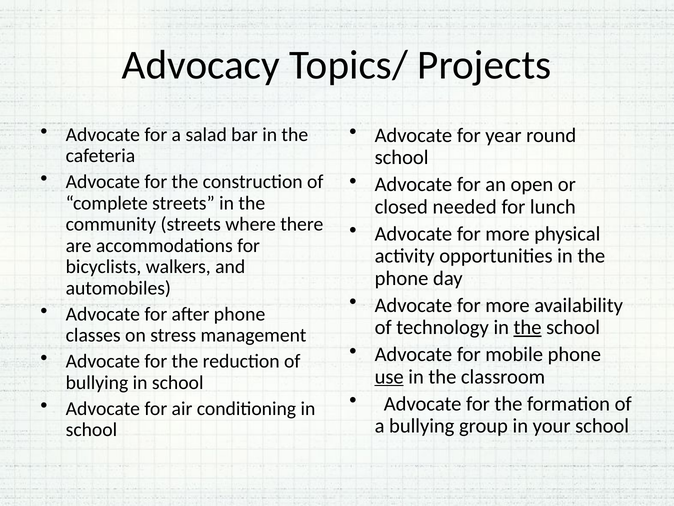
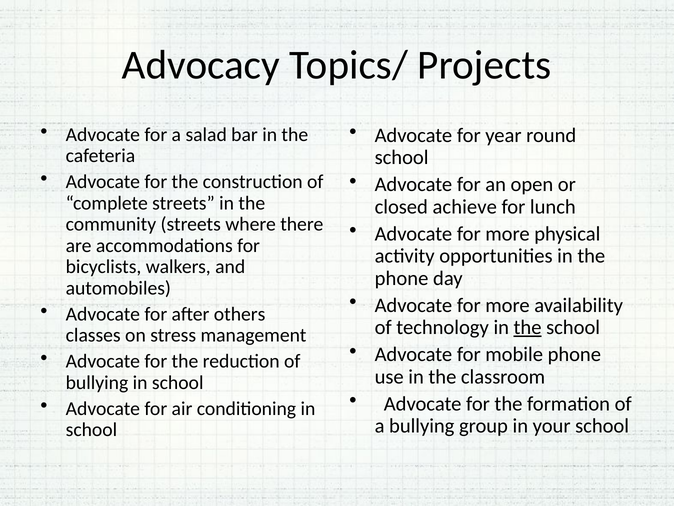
needed: needed -> achieve
after phone: phone -> others
use underline: present -> none
